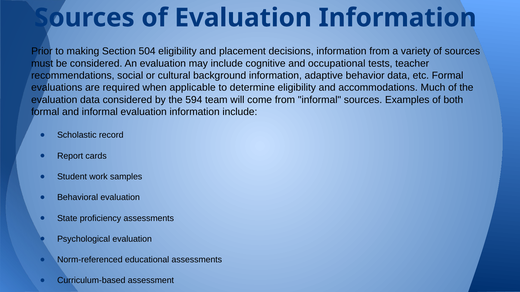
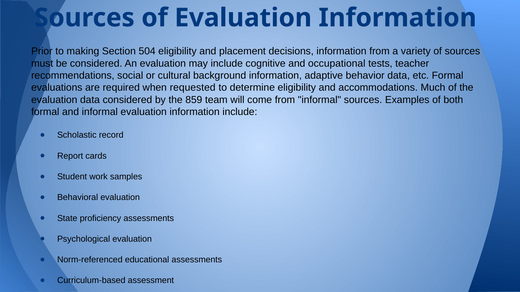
applicable: applicable -> requested
594: 594 -> 859
